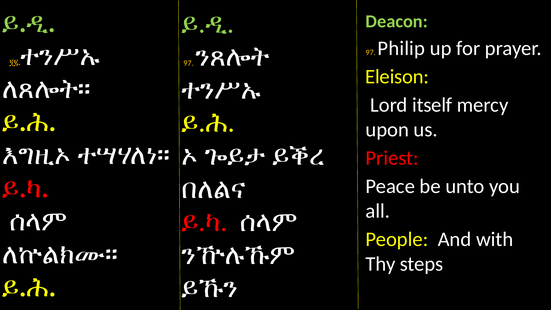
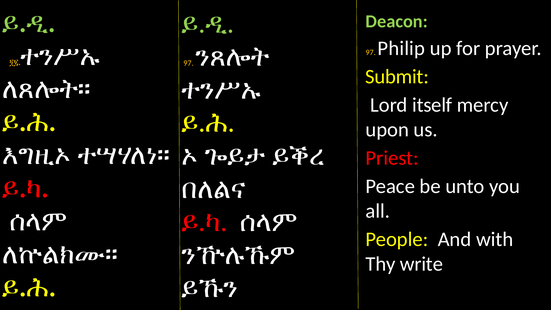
Eleison: Eleison -> Submit
steps: steps -> write
